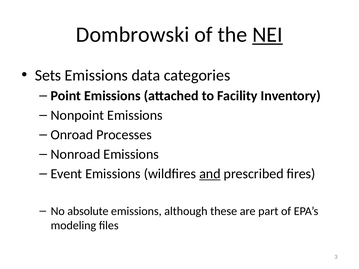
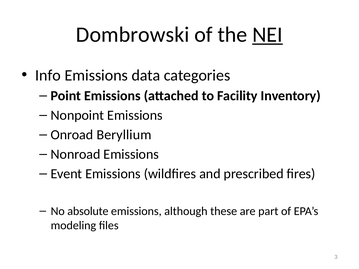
Sets: Sets -> Info
Processes: Processes -> Beryllium
and underline: present -> none
